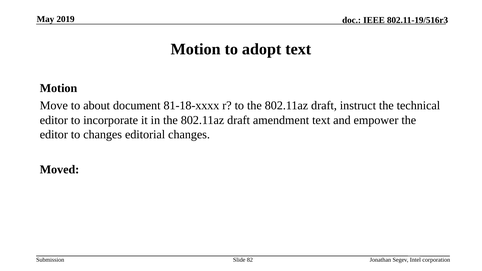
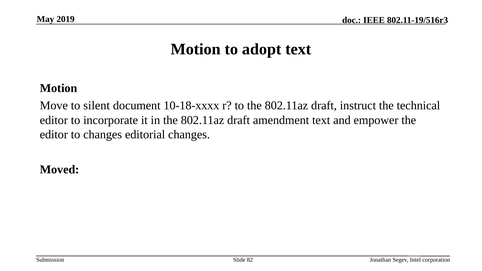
about: about -> silent
81-18-xxxx: 81-18-xxxx -> 10-18-xxxx
